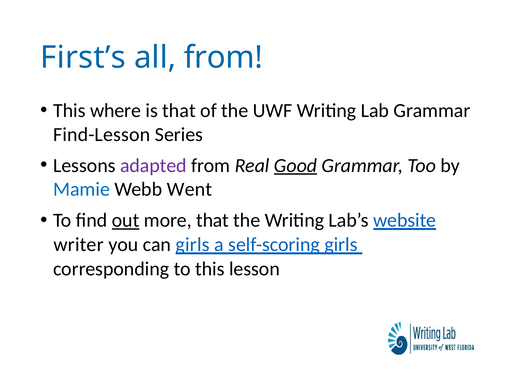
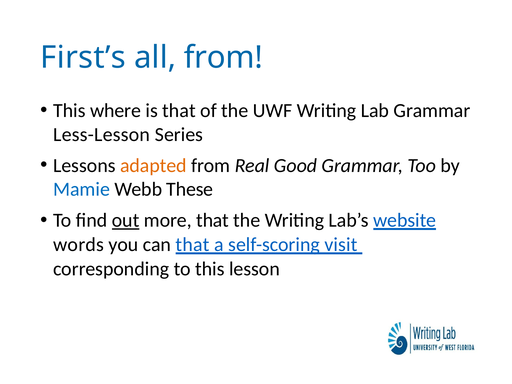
Find-Lesson: Find-Lesson -> Less-Lesson
adapted colour: purple -> orange
Good underline: present -> none
Went: Went -> These
writer: writer -> words
can girls: girls -> that
self-scoring girls: girls -> visit
